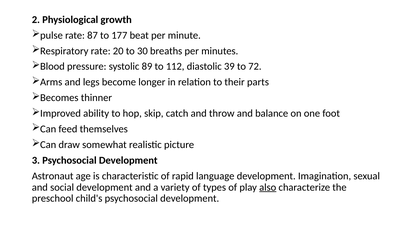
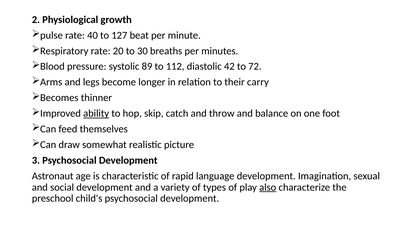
87: 87 -> 40
177: 177 -> 127
39: 39 -> 42
parts: parts -> carry
ability underline: none -> present
